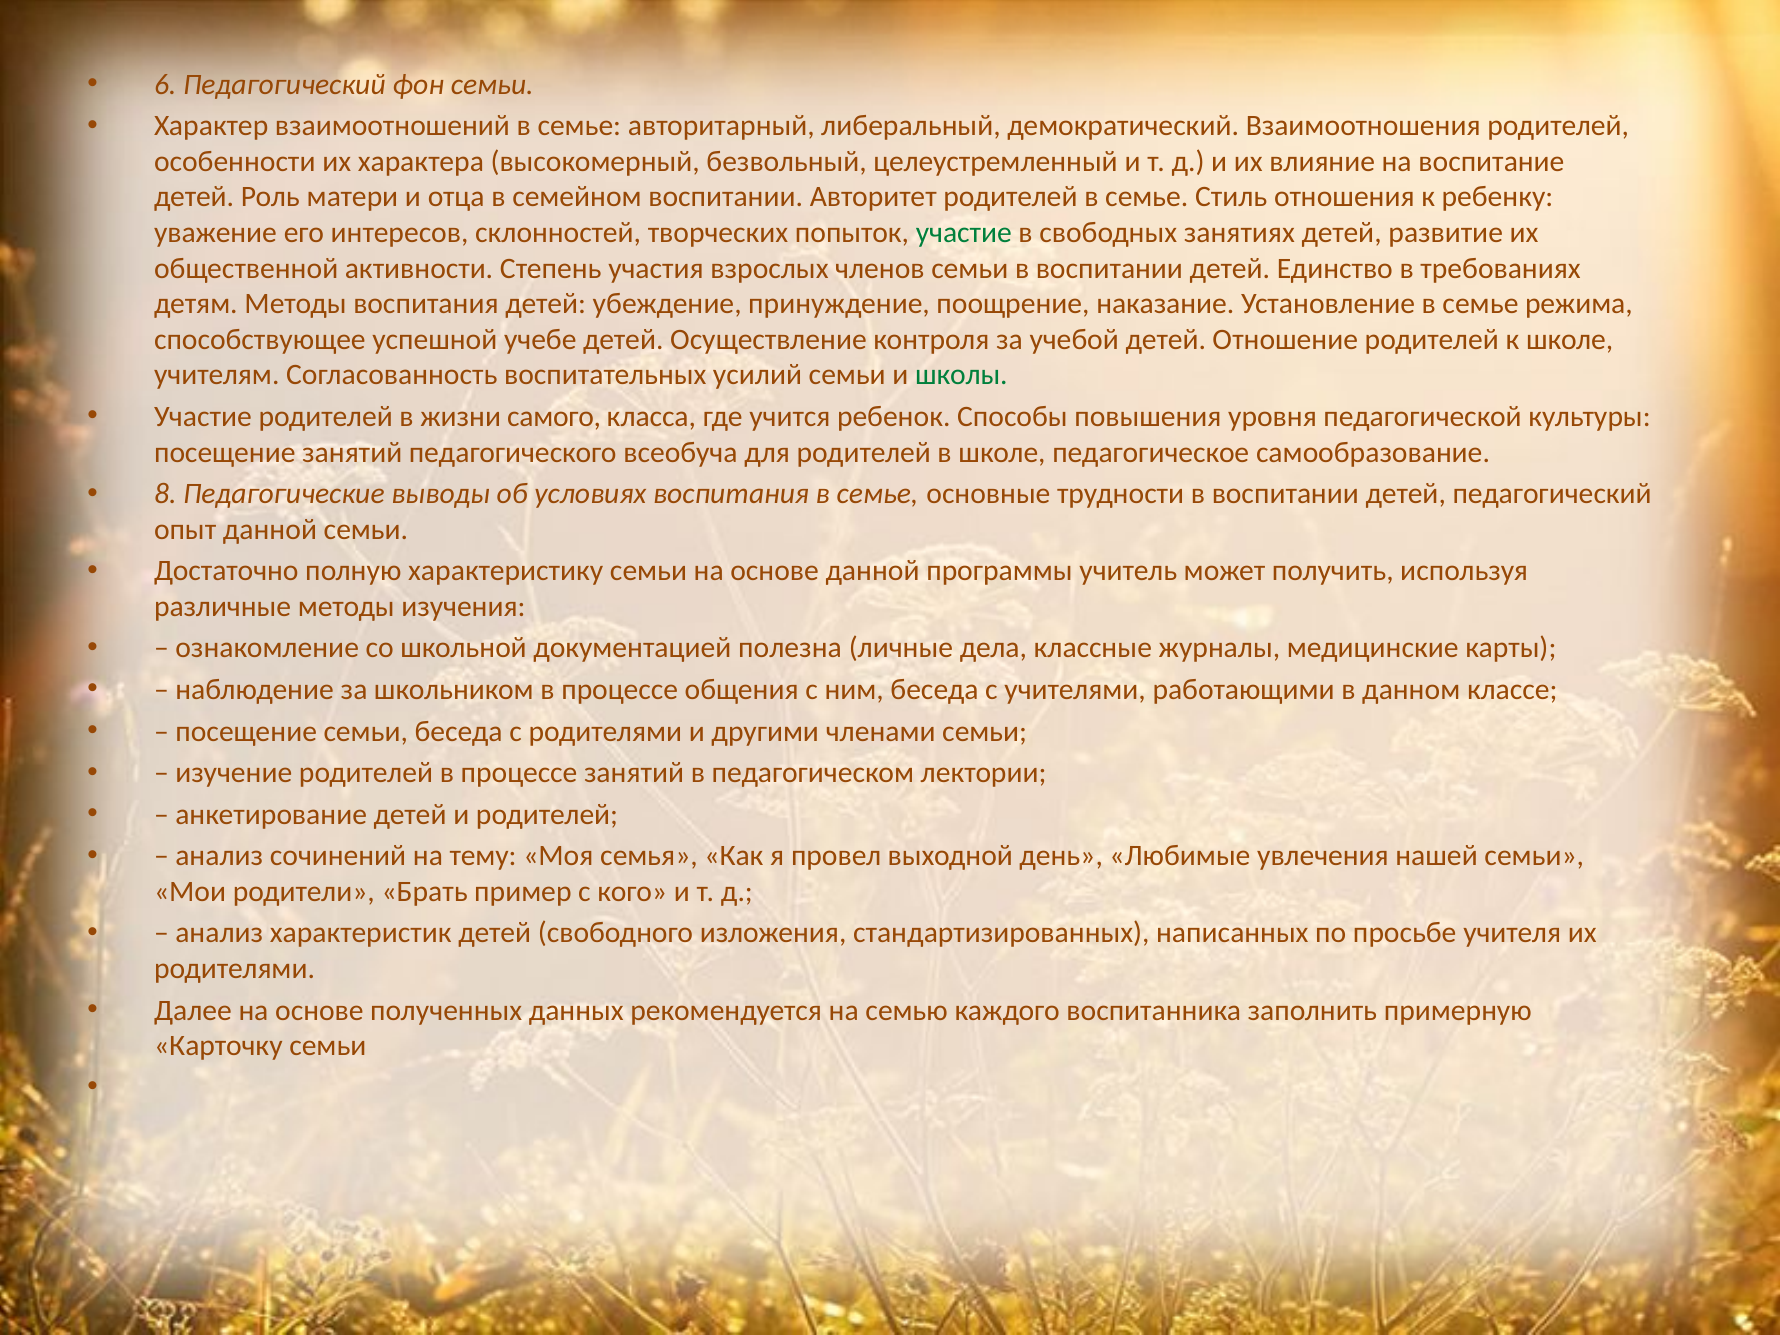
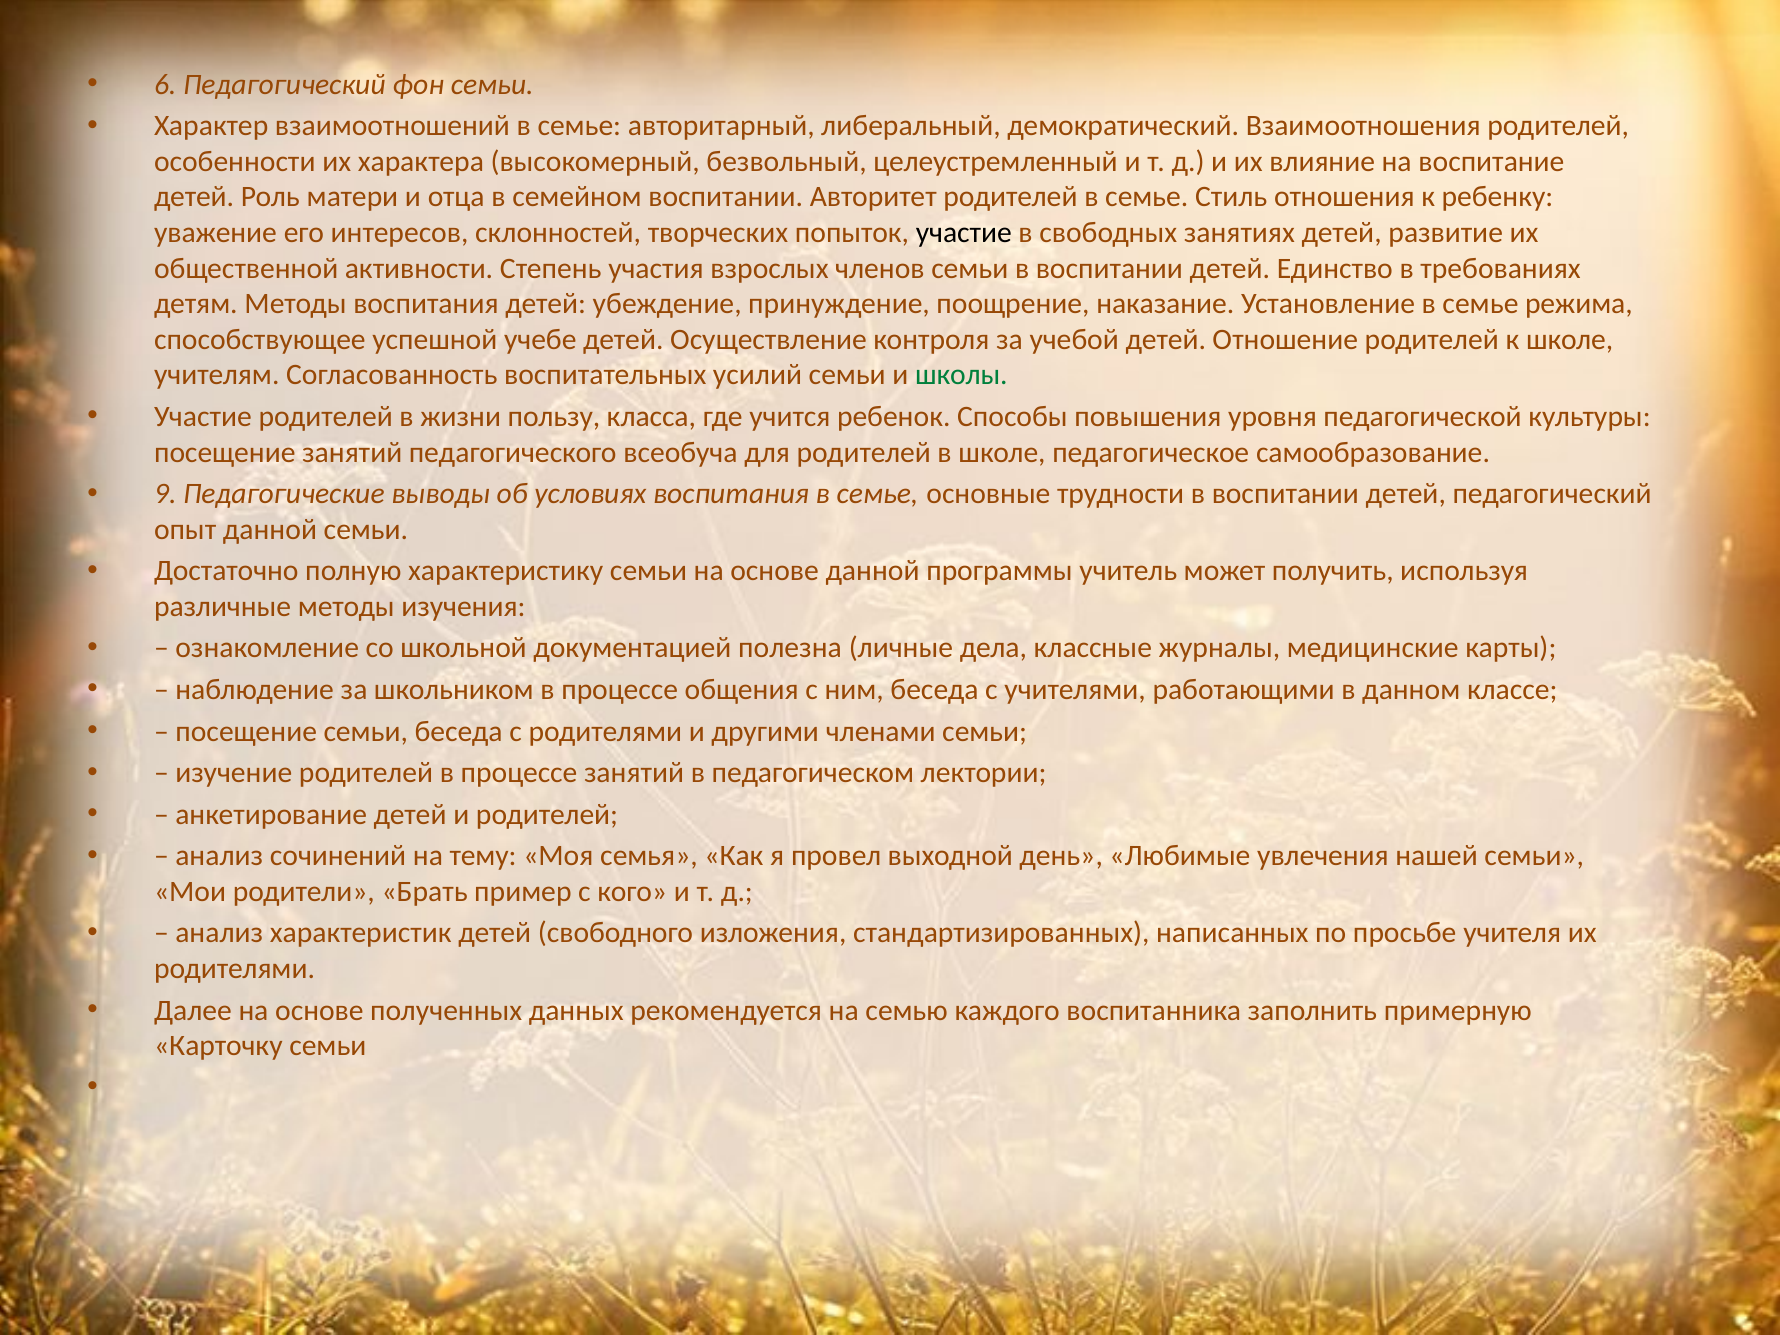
участие at (964, 233) colour: green -> black
самого: самого -> пользу
8: 8 -> 9
